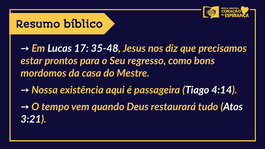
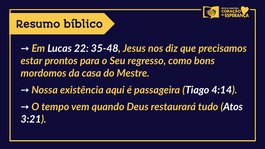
17: 17 -> 22
